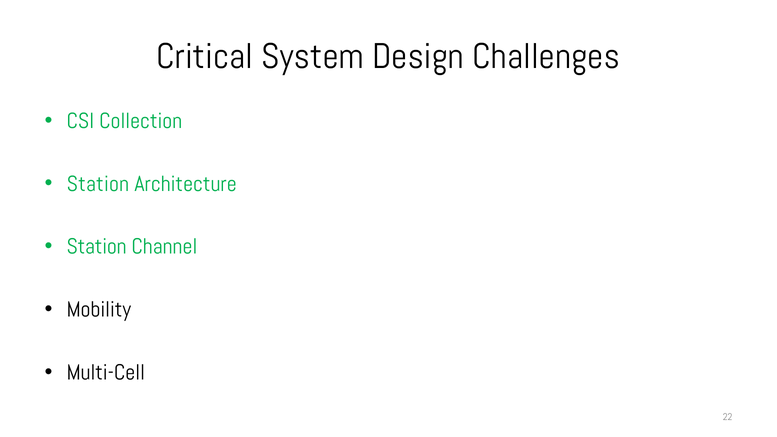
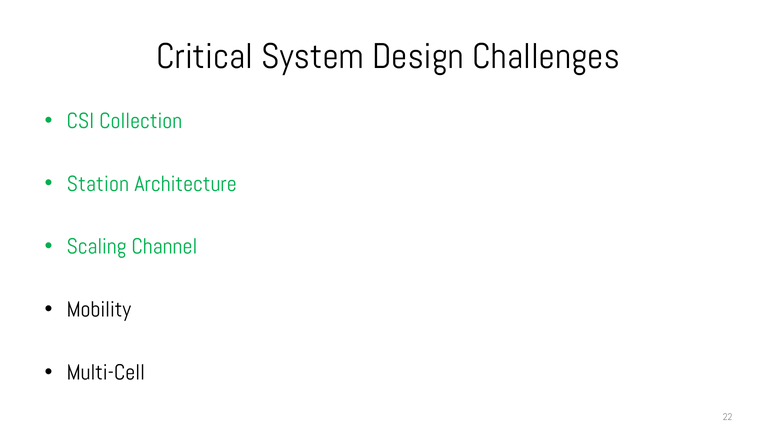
Station at (97, 247): Station -> Scaling
